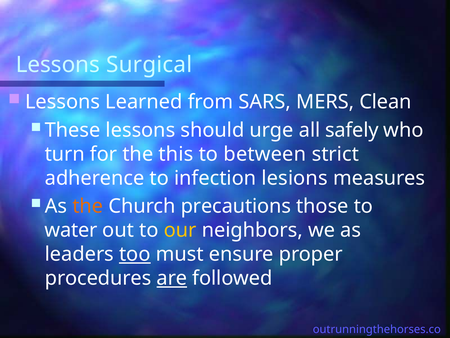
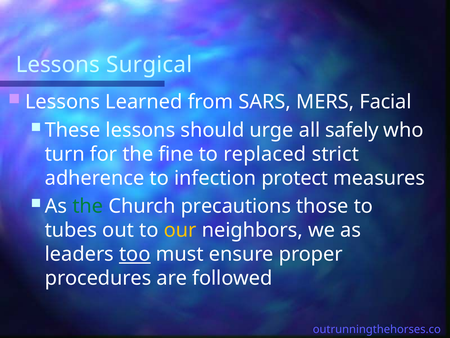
Clean: Clean -> Facial
this: this -> fine
between: between -> replaced
lesions: lesions -> protect
the at (88, 206) colour: orange -> green
water: water -> tubes
are underline: present -> none
